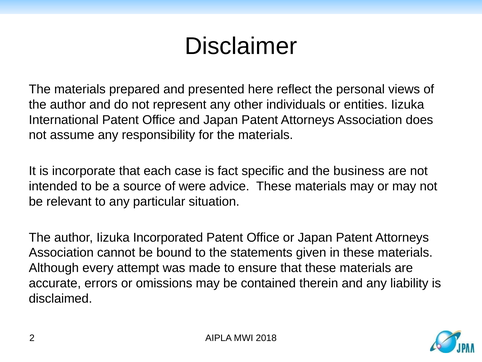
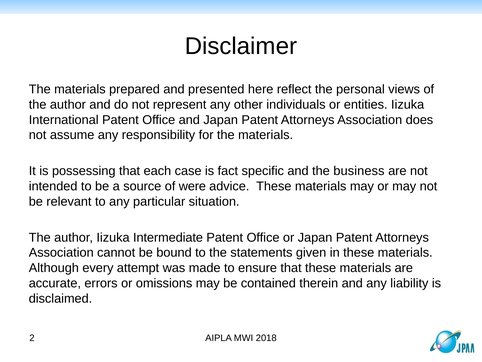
incorporate: incorporate -> possessing
Incorporated: Incorporated -> Intermediate
